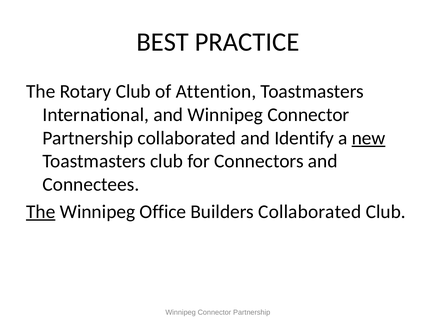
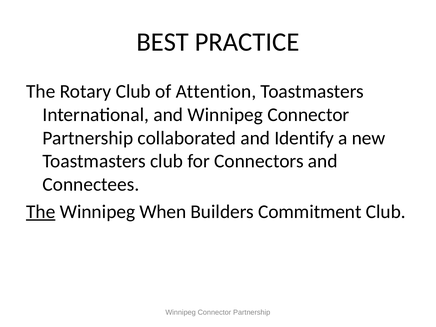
new underline: present -> none
Office: Office -> When
Builders Collaborated: Collaborated -> Commitment
